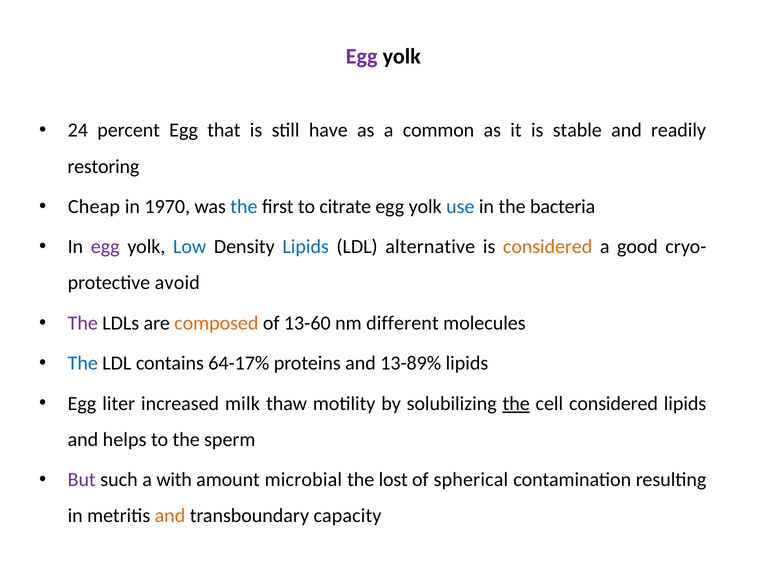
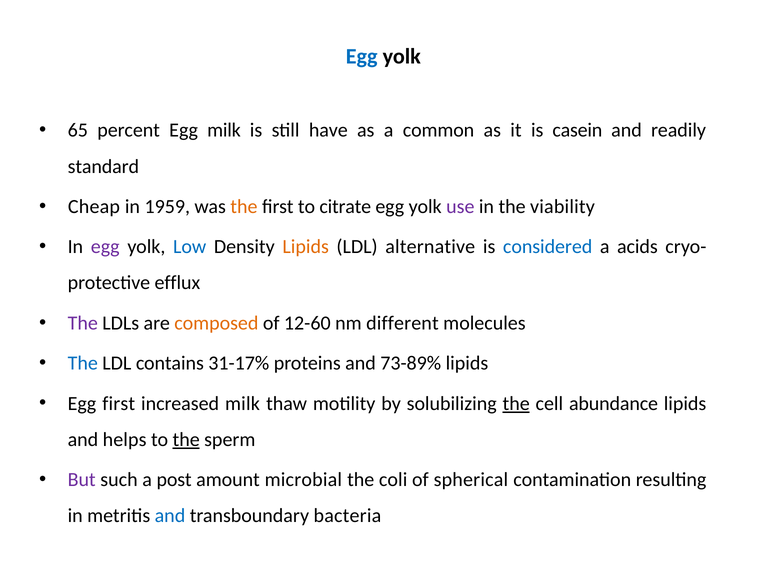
Egg at (362, 57) colour: purple -> blue
24: 24 -> 65
Egg that: that -> milk
stable: stable -> casein
restoring: restoring -> standard
1970: 1970 -> 1959
the at (244, 207) colour: blue -> orange
use colour: blue -> purple
bacteria: bacteria -> viability
Lipids at (306, 247) colour: blue -> orange
considered at (548, 247) colour: orange -> blue
good: good -> acids
avoid: avoid -> efflux
13-60: 13-60 -> 12-60
64-17%: 64-17% -> 31-17%
13-89%: 13-89% -> 73-89%
Egg liter: liter -> first
cell considered: considered -> abundance
the at (186, 440) underline: none -> present
with: with -> post
lost: lost -> coli
and at (170, 516) colour: orange -> blue
capacity: capacity -> bacteria
